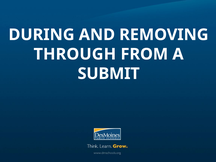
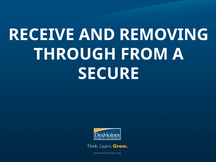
DURING: DURING -> RECEIVE
SUBMIT: SUBMIT -> SECURE
